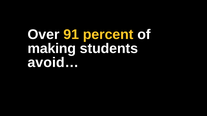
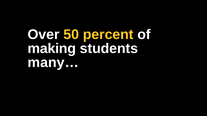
91: 91 -> 50
avoid…: avoid… -> many…
